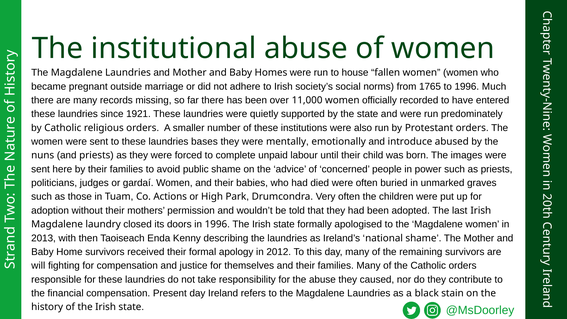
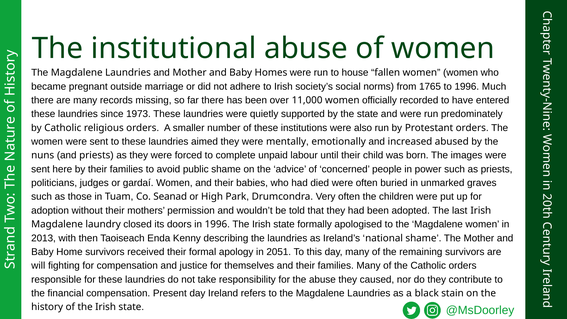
1921: 1921 -> 1973
bases: bases -> aimed
introduce: introduce -> increased
Actions: Actions -> Seanad
2012: 2012 -> 2051
